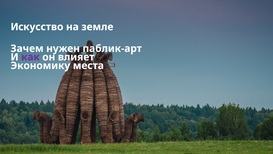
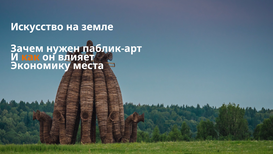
как colour: purple -> orange
